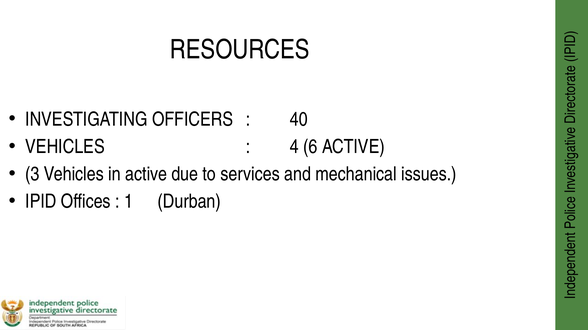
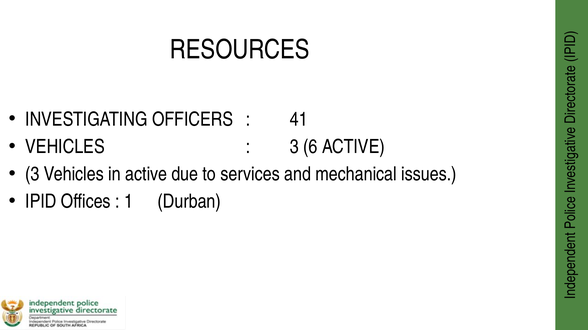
40: 40 -> 41
4 at (294, 147): 4 -> 3
